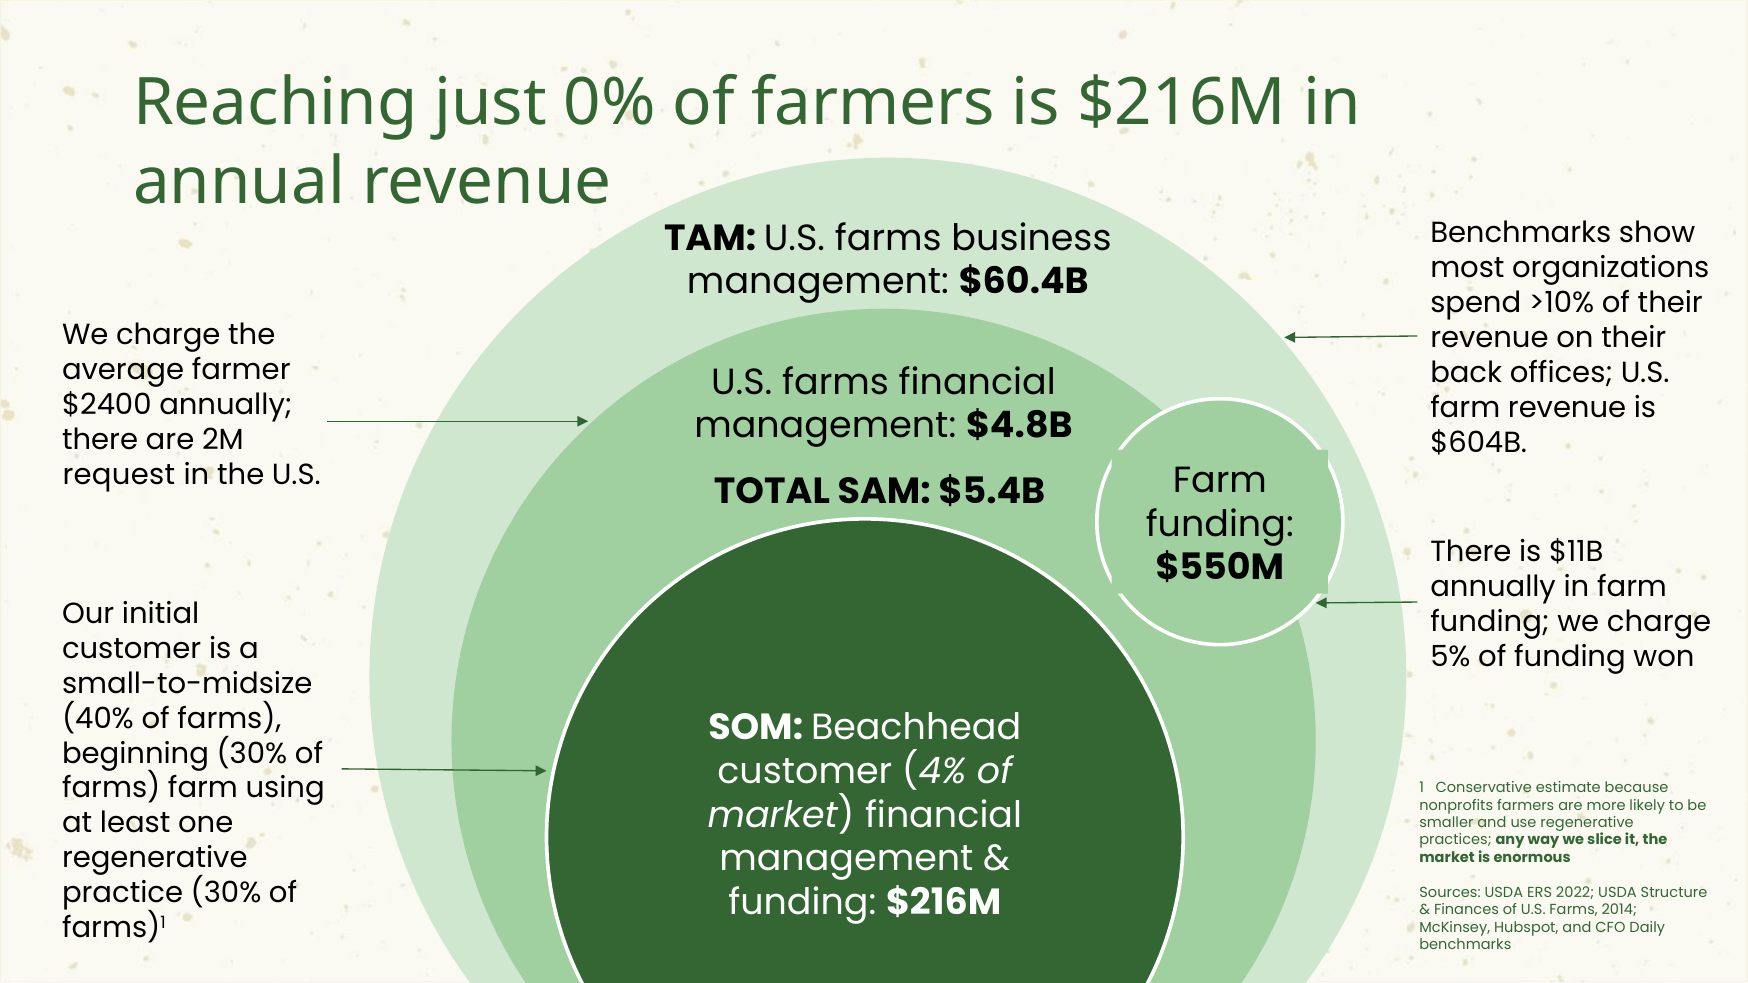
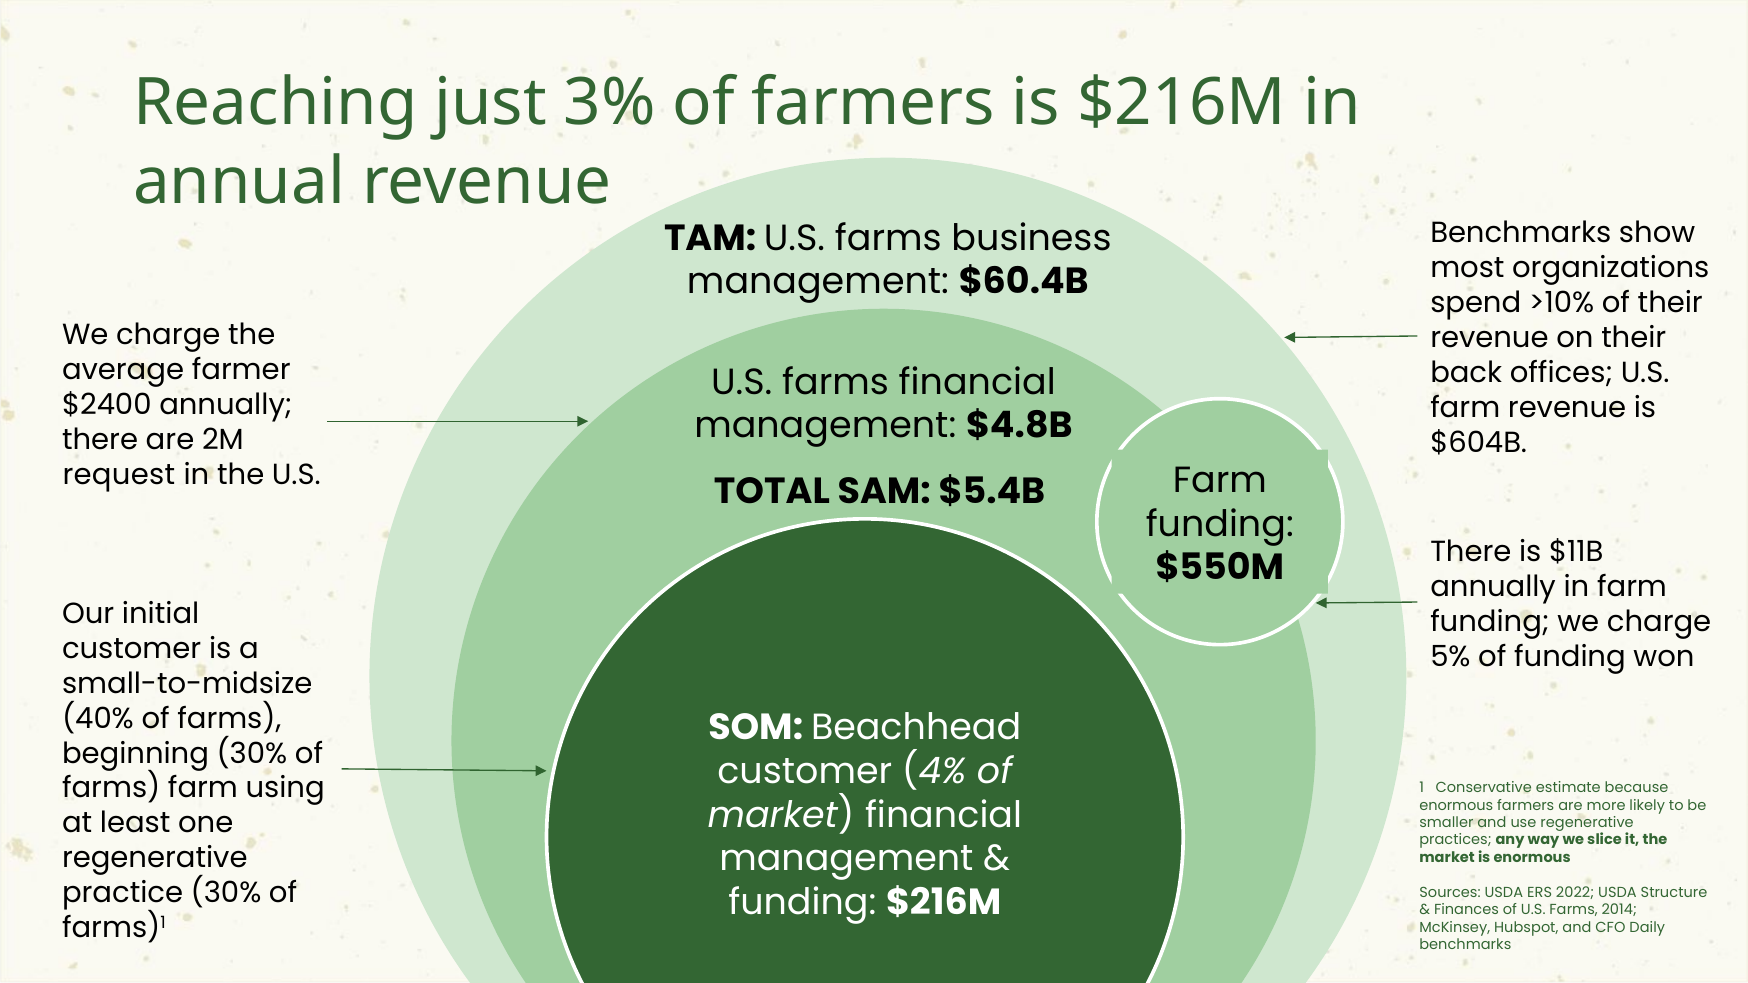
0%: 0% -> 3%
nonprofits at (1456, 805): nonprofits -> enormous
